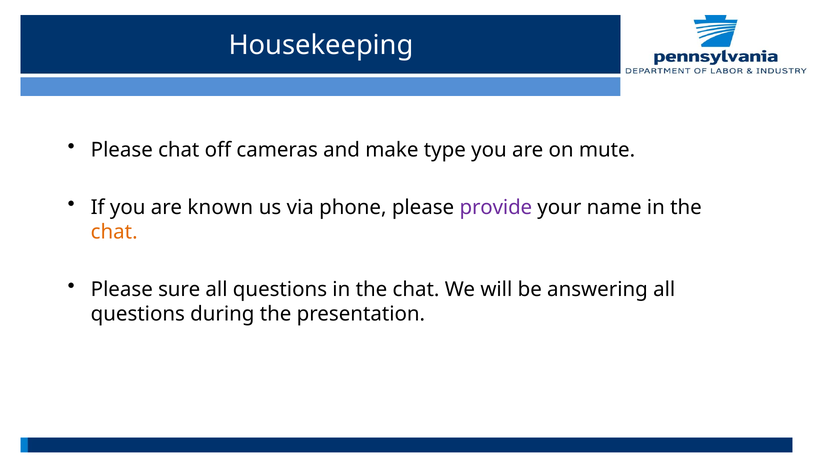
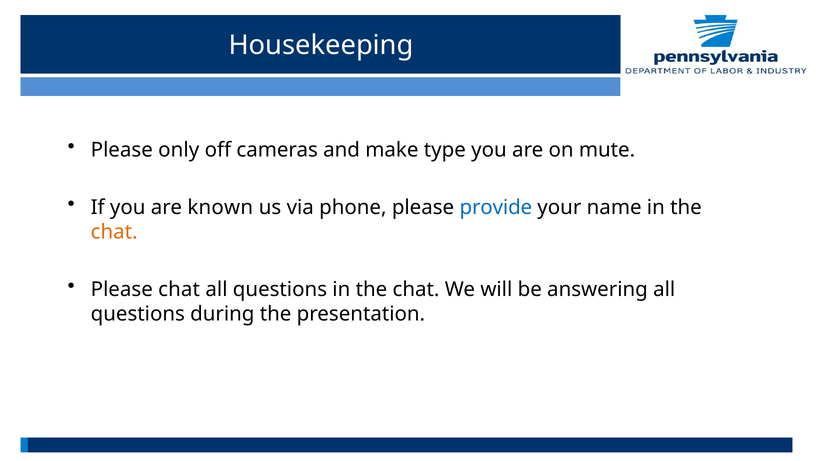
Please chat: chat -> only
provide colour: purple -> blue
Please sure: sure -> chat
